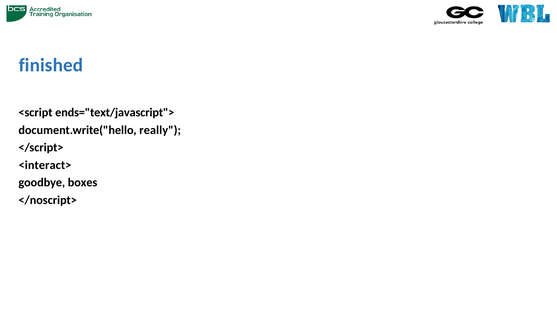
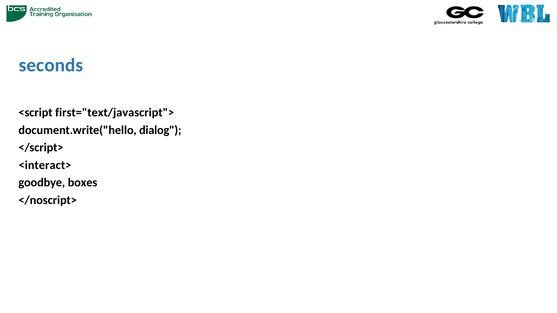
finished: finished -> seconds
ends="text/javascript">: ends="text/javascript"> -> first="text/javascript">
really: really -> dialog
